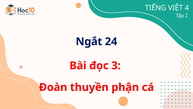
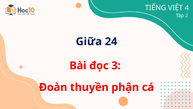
Ngắt: Ngắt -> Giữa
